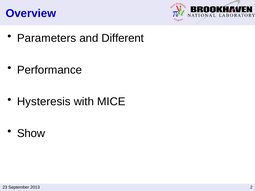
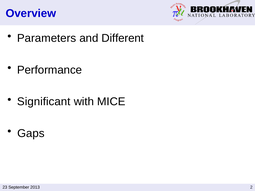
Hysteresis: Hysteresis -> Significant
Show: Show -> Gaps
